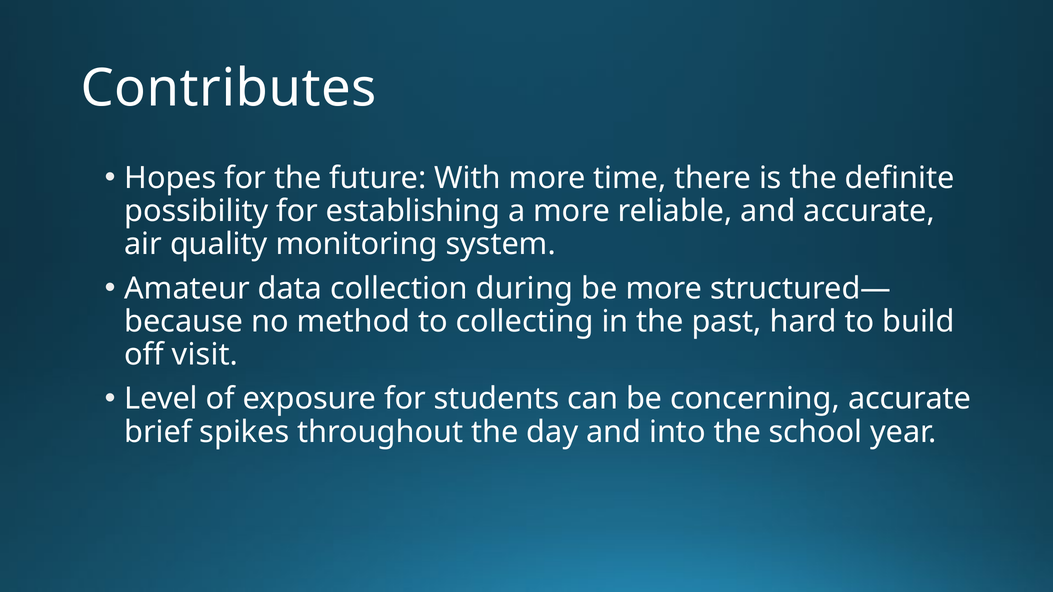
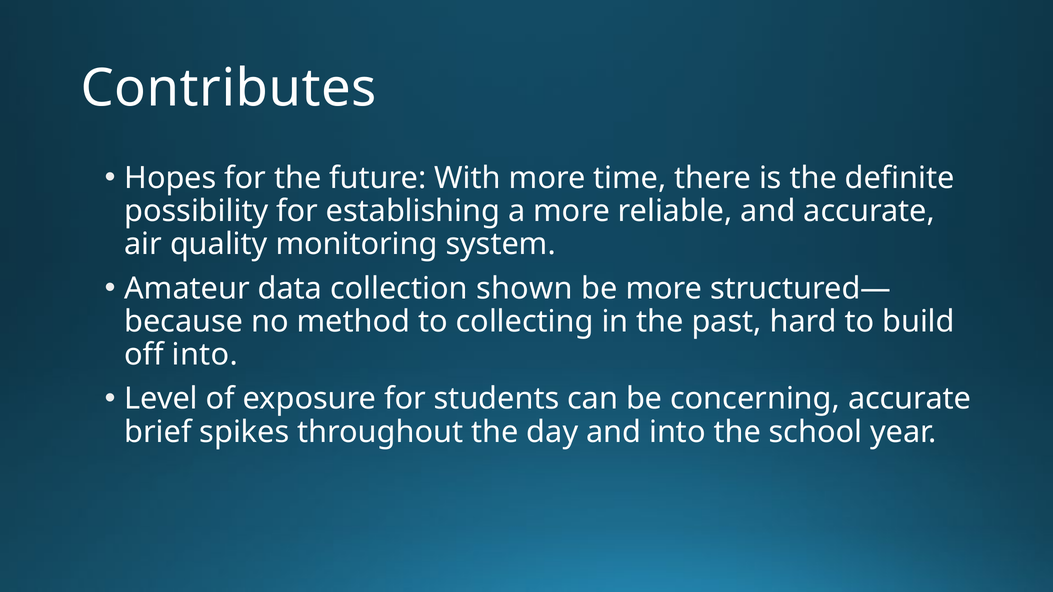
during: during -> shown
off visit: visit -> into
